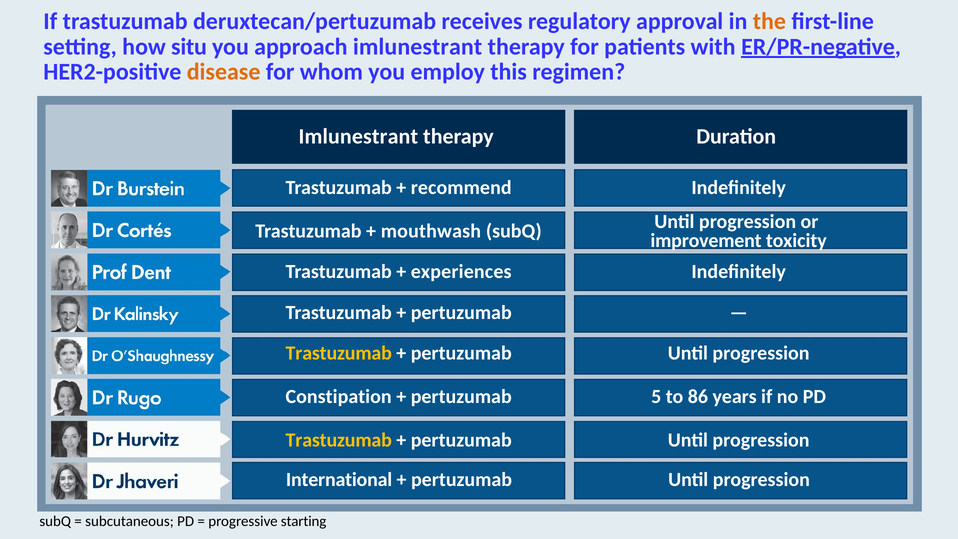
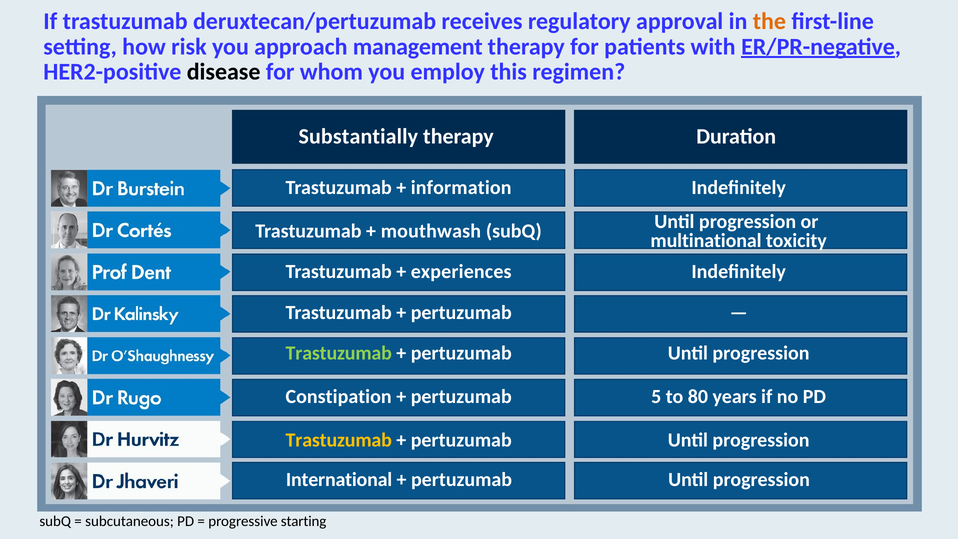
situ: situ -> risk
approach imlunestrant: imlunestrant -> management
disease colour: orange -> black
Imlunestrant at (358, 137): Imlunestrant -> Substantially
recommend: recommend -> information
improvement: improvement -> multinational
Trastuzumab at (339, 353) colour: yellow -> light green
86: 86 -> 80
